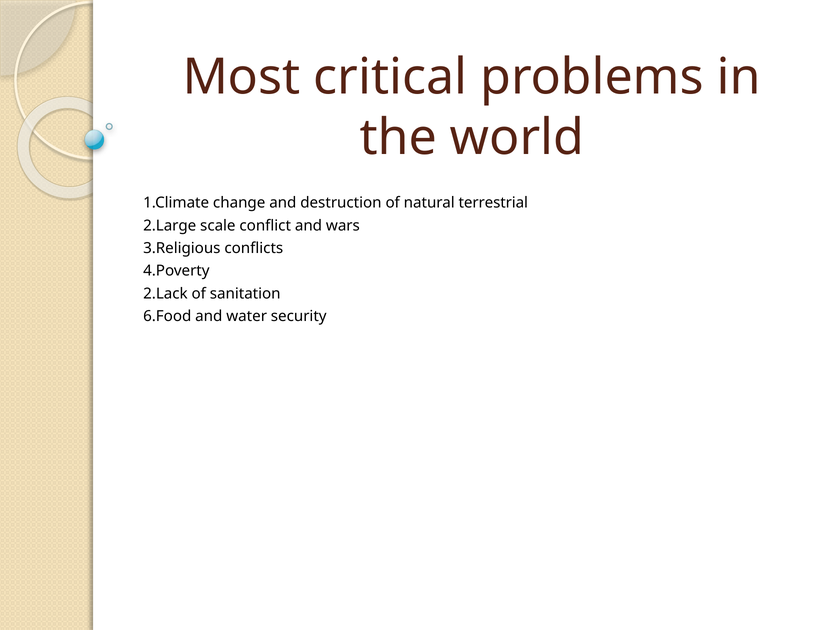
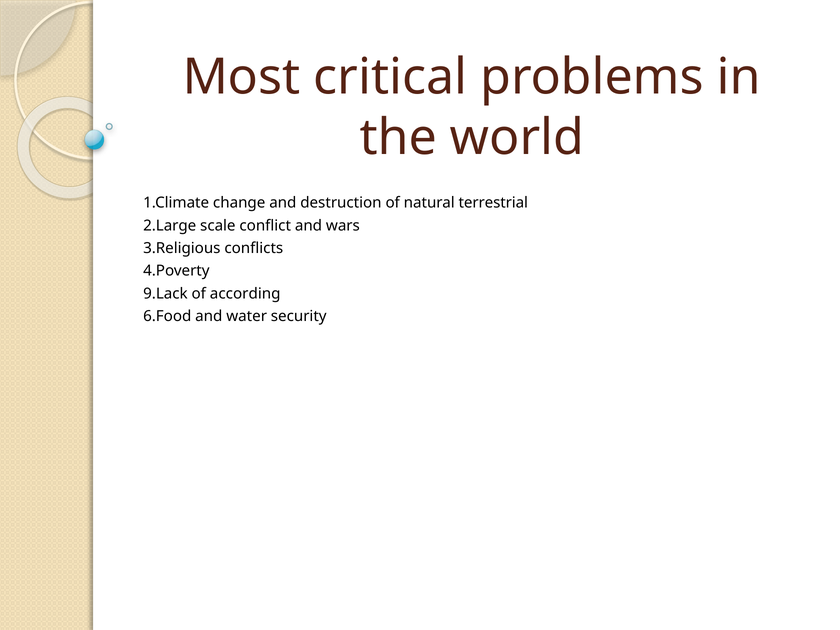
2.Lack: 2.Lack -> 9.Lack
sanitation: sanitation -> according
